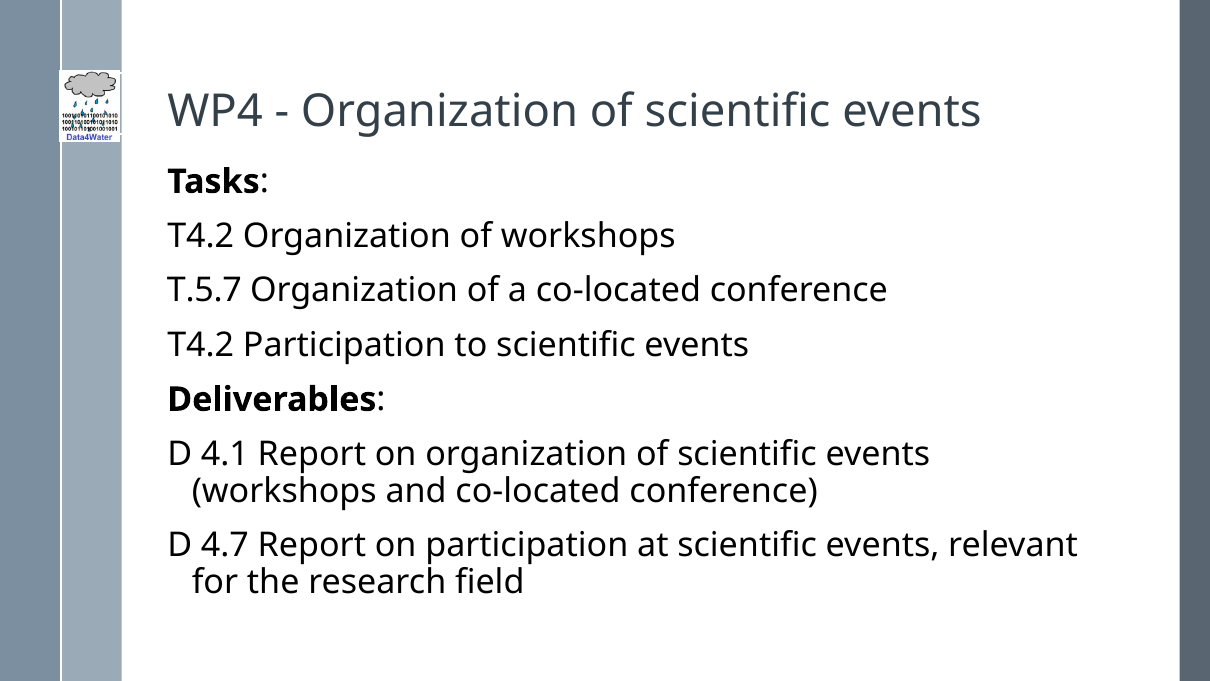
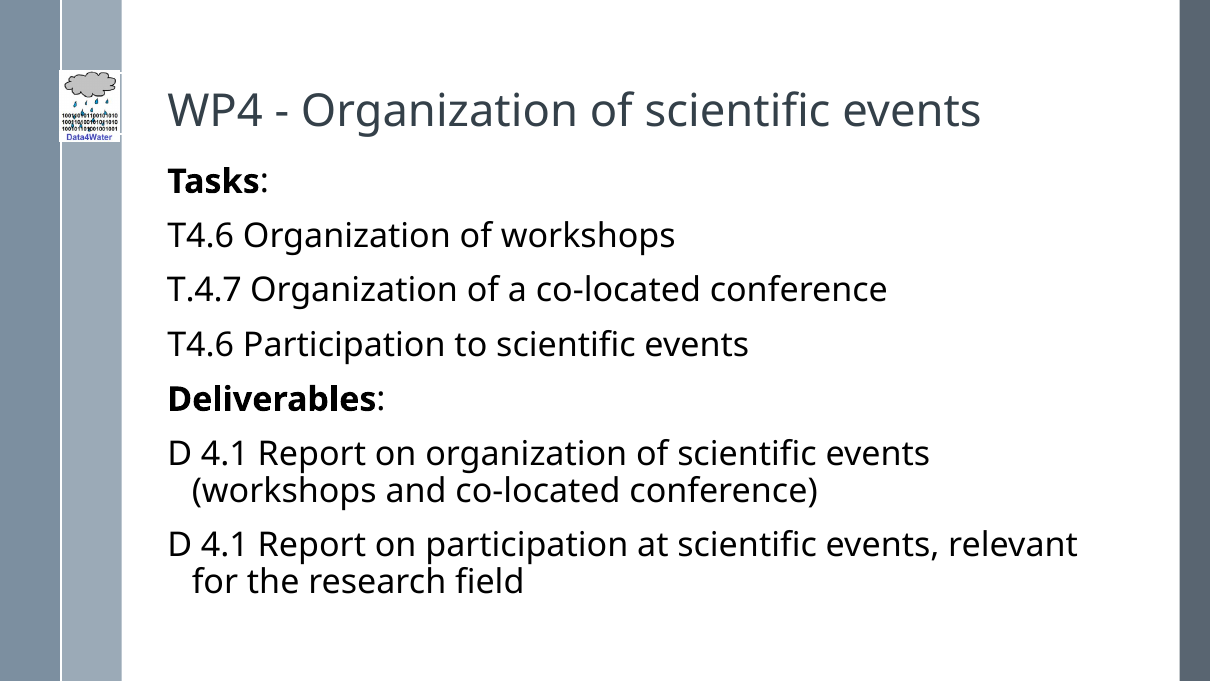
T4.2 at (201, 236): T4.2 -> T4.6
T.5.7: T.5.7 -> T.4.7
T4.2 at (201, 345): T4.2 -> T4.6
4.7 at (225, 545): 4.7 -> 4.1
